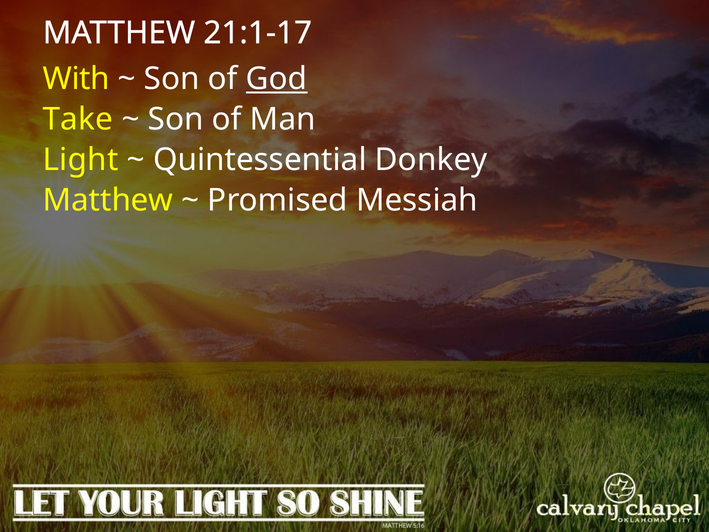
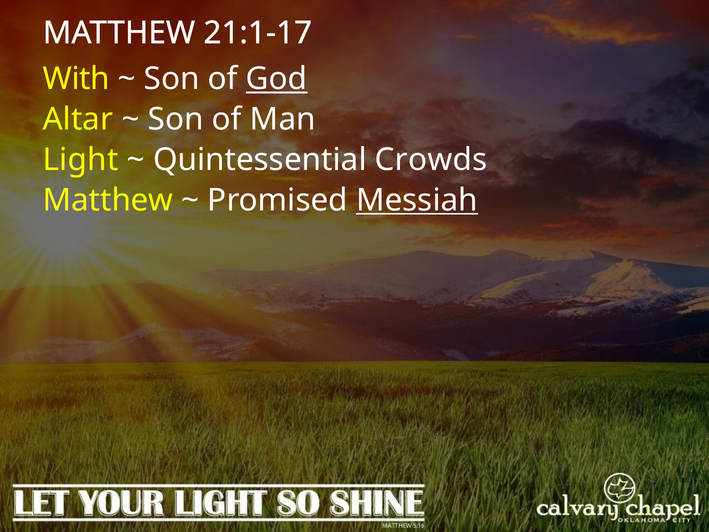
Take: Take -> Altar
Donkey: Donkey -> Crowds
Messiah underline: none -> present
